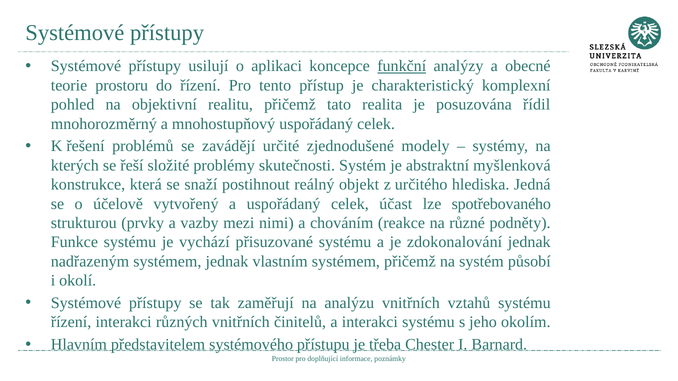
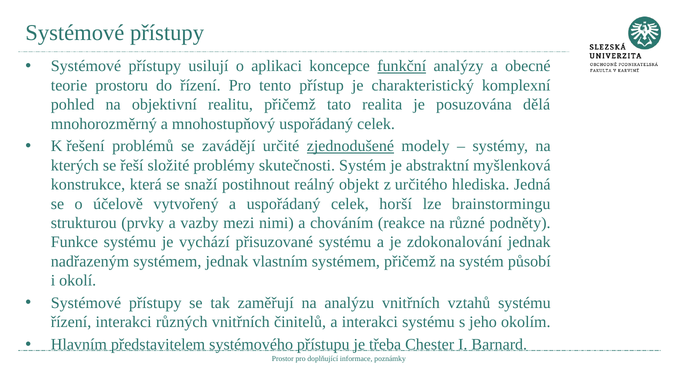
řídil: řídil -> dělá
zjednodušené underline: none -> present
účast: účast -> horší
spotřebovaného: spotřebovaného -> brainstormingu
